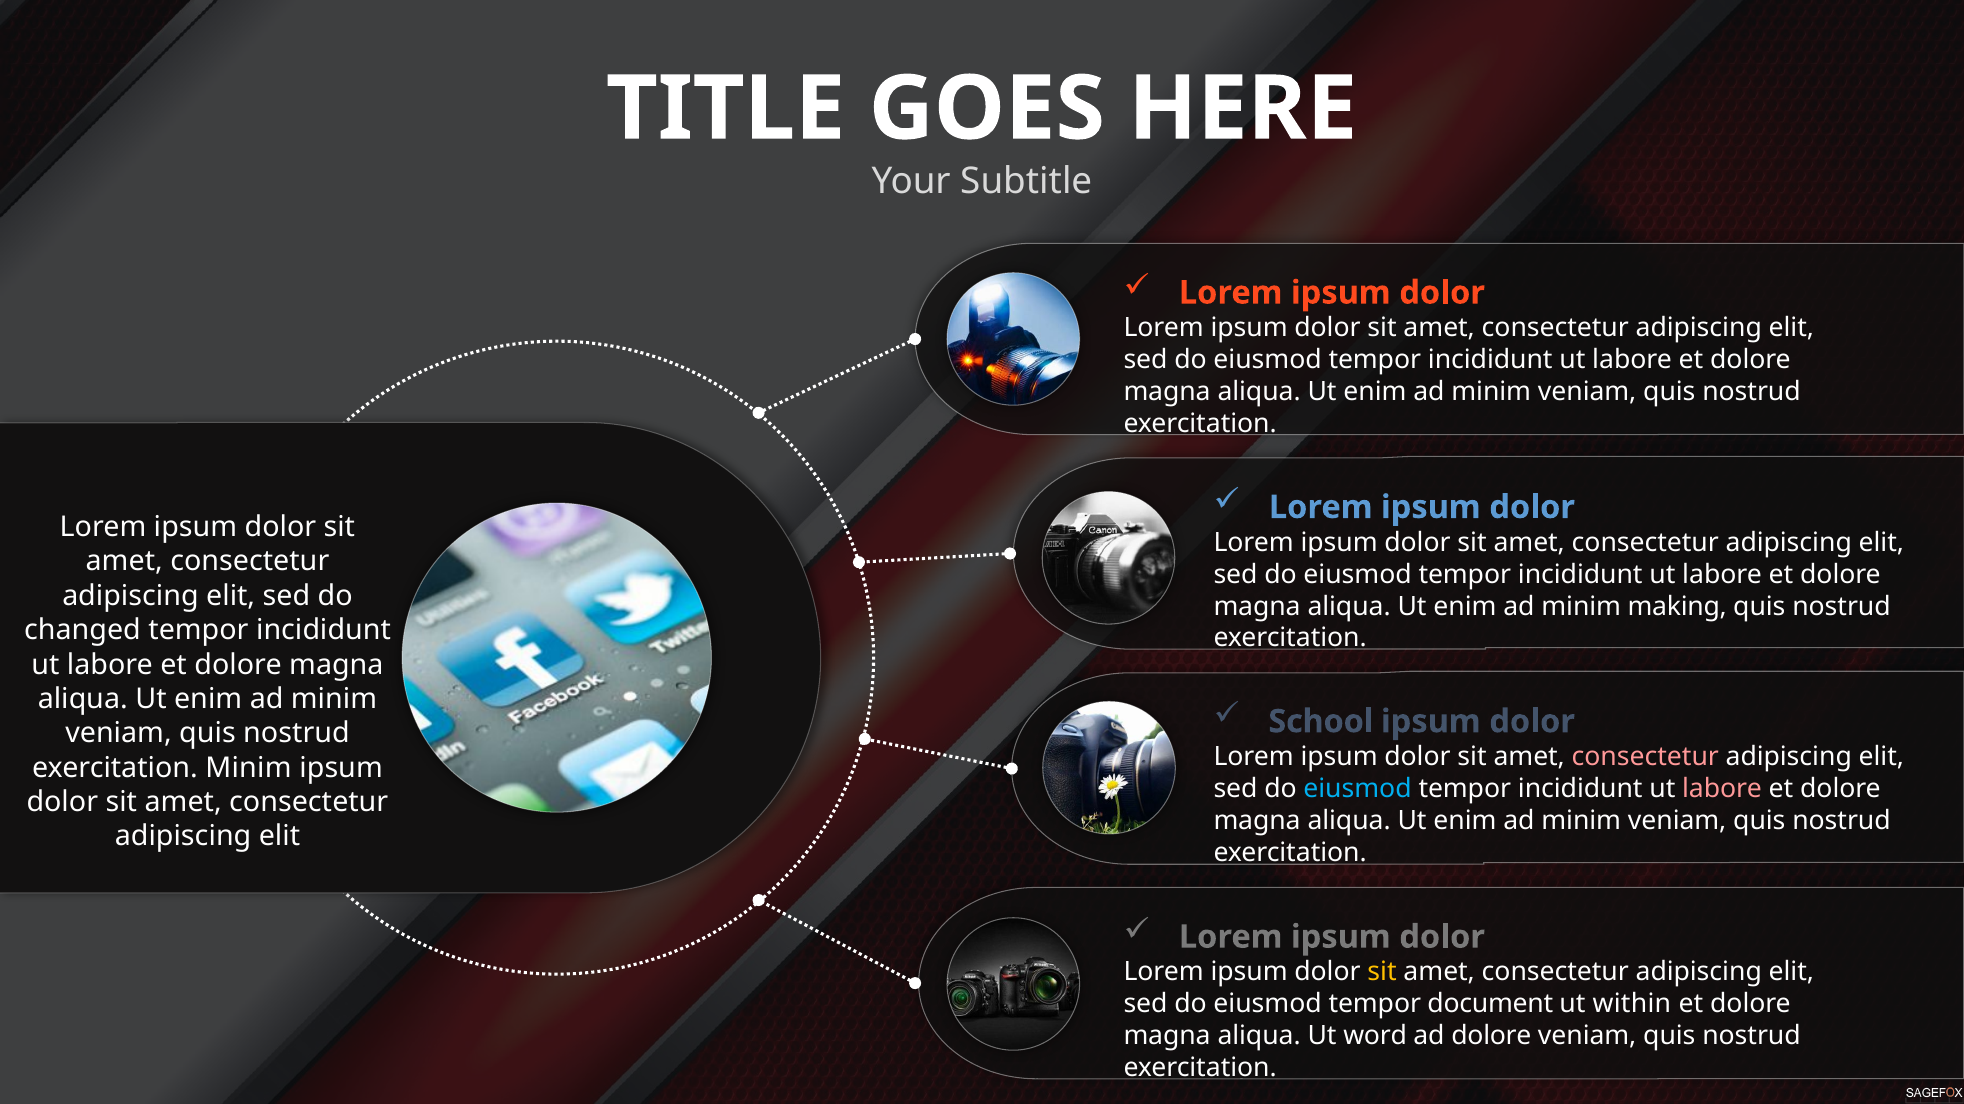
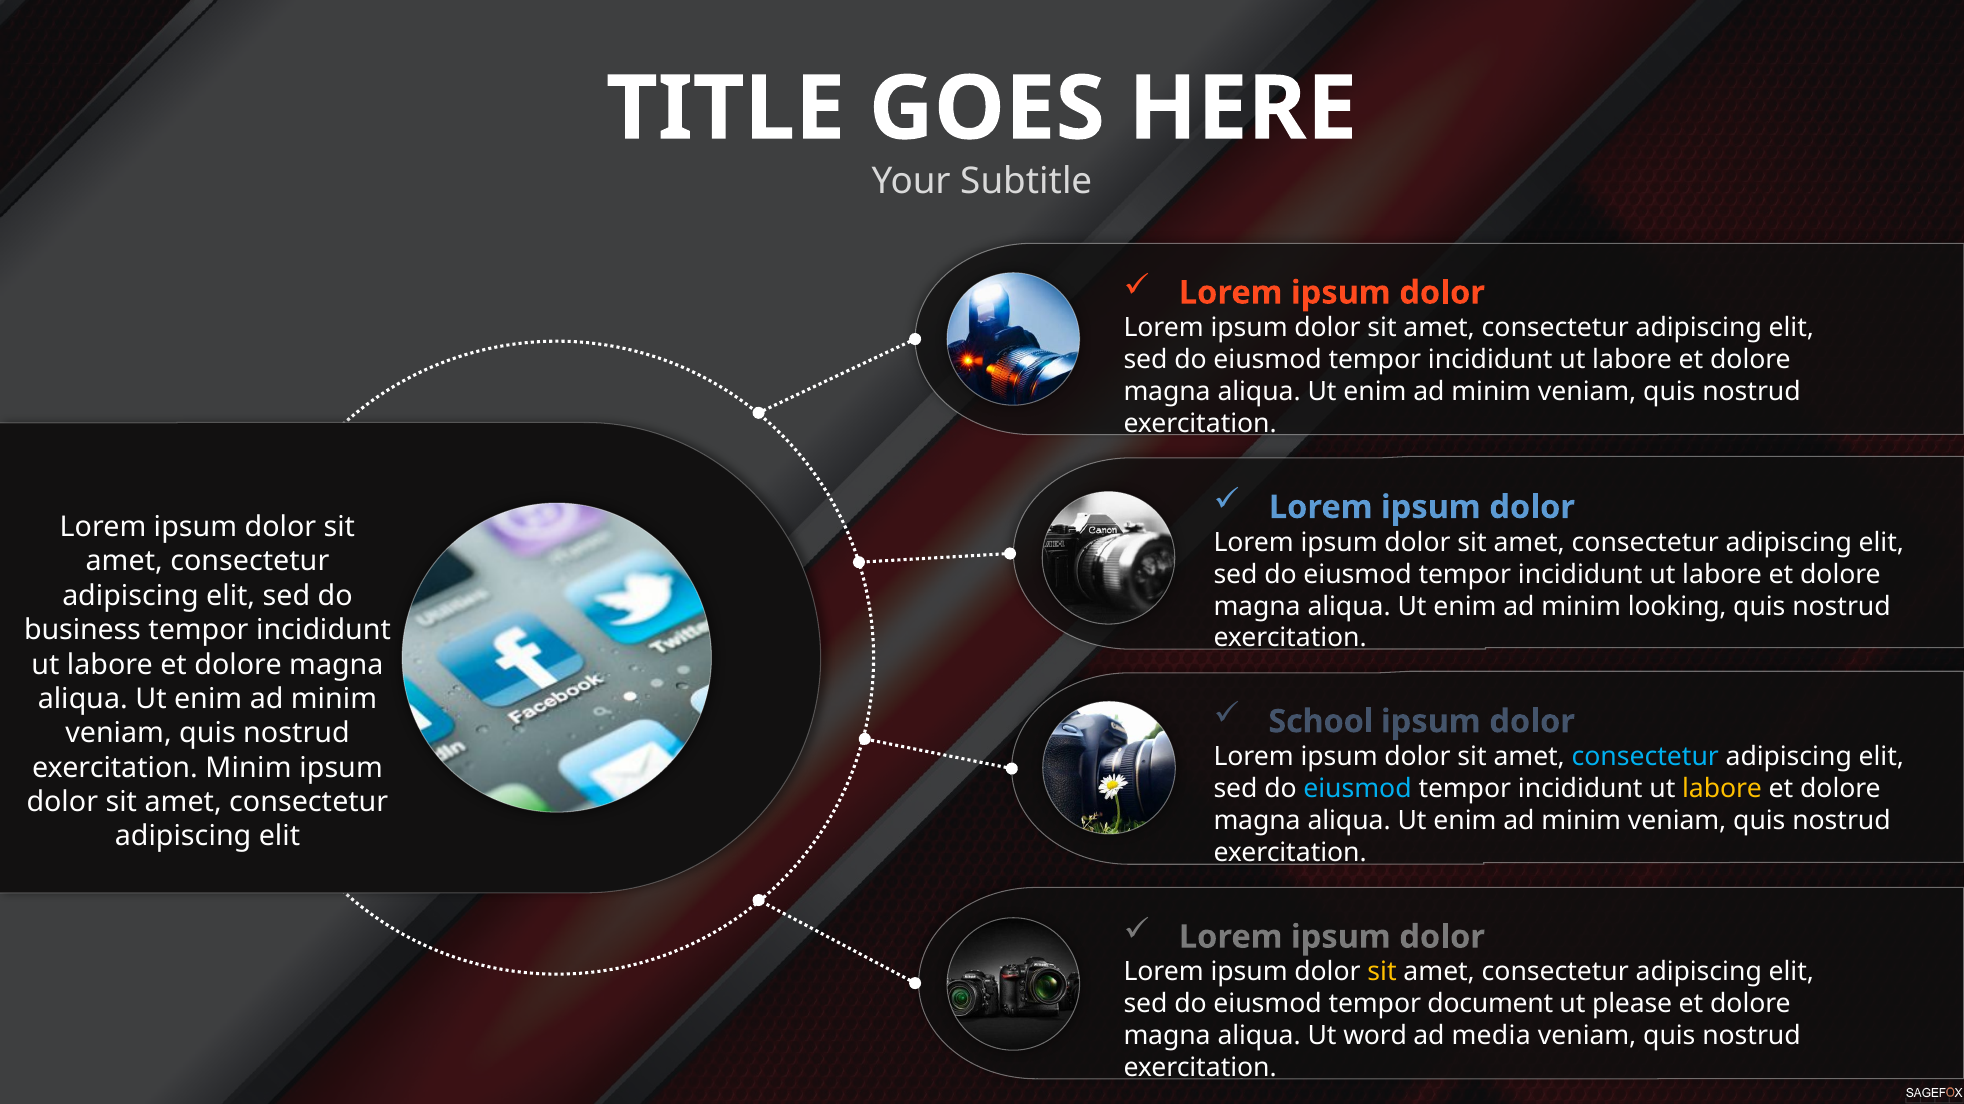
making: making -> looking
changed: changed -> business
consectetur at (1645, 757) colour: pink -> light blue
labore at (1722, 789) colour: pink -> yellow
within: within -> please
ad dolore: dolore -> media
